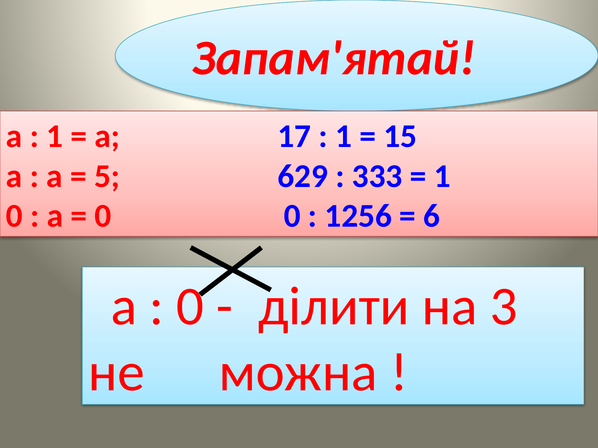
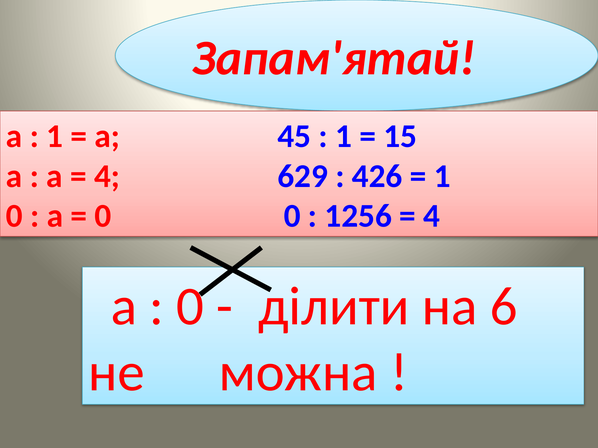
17: 17 -> 45
5 at (107, 176): 5 -> 4
333: 333 -> 426
6 at (432, 216): 6 -> 4
3: 3 -> 6
